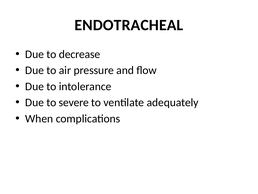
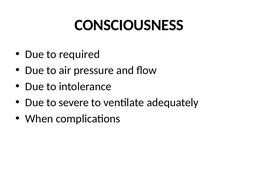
ENDOTRACHEAL: ENDOTRACHEAL -> CONSCIOUSNESS
decrease: decrease -> required
